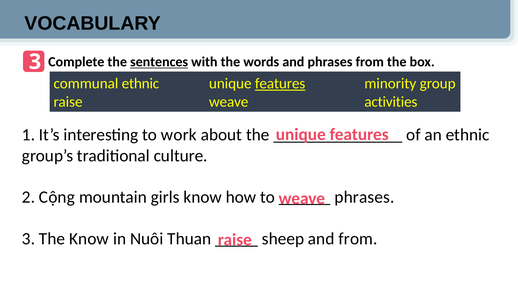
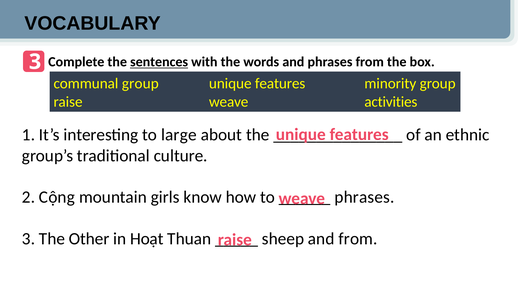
communal ethnic: ethnic -> group
features at (280, 83) underline: present -> none
work: work -> large
The Know: Know -> Other
Nuôi: Nuôi -> Hoạt
